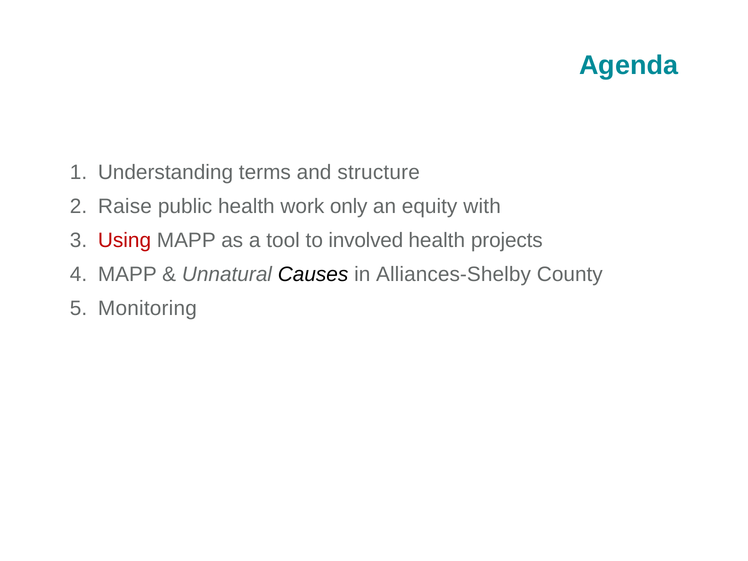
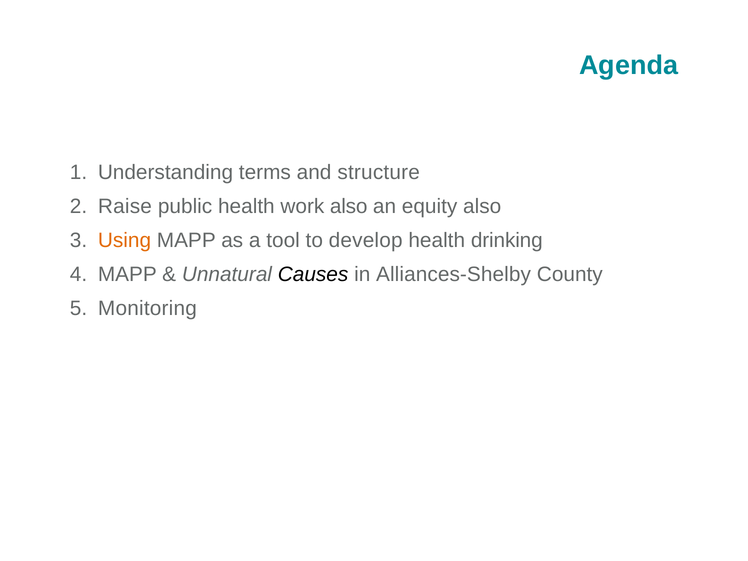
work only: only -> also
equity with: with -> also
Using colour: red -> orange
involved: involved -> develop
projects: projects -> drinking
